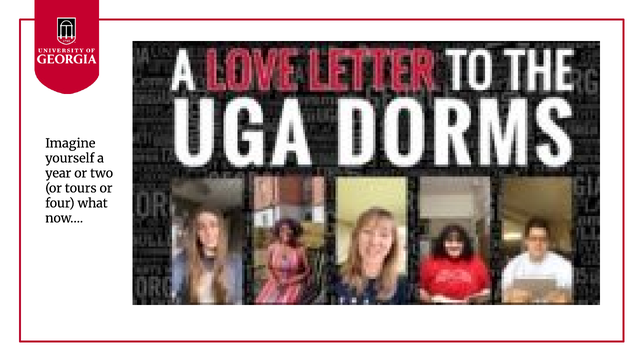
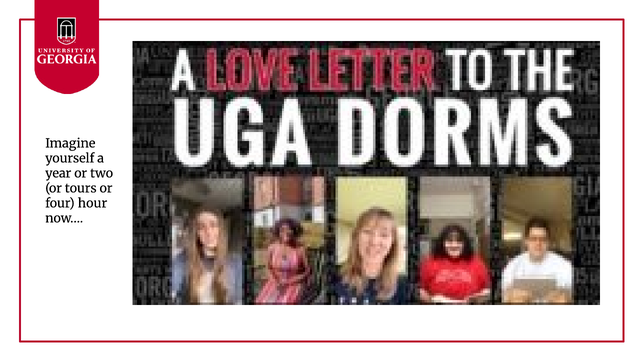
what: what -> hour
